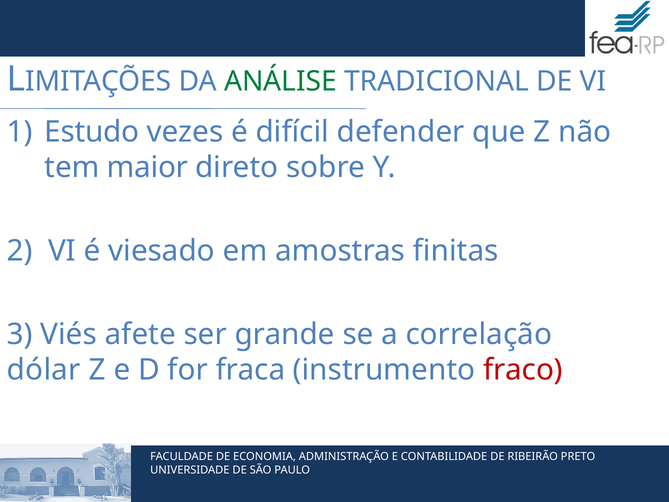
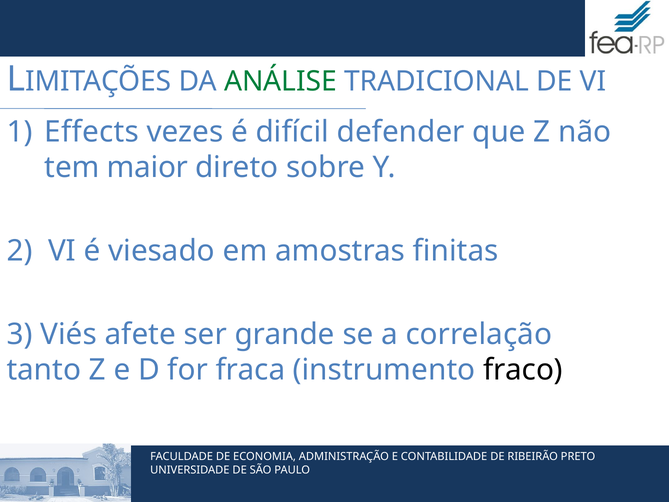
Estudo: Estudo -> Effects
dólar: dólar -> tanto
fraco colour: red -> black
